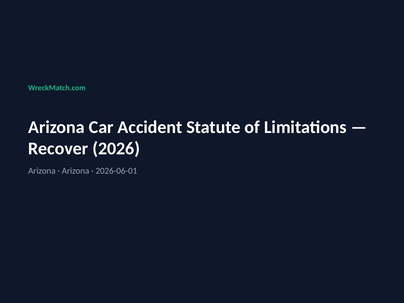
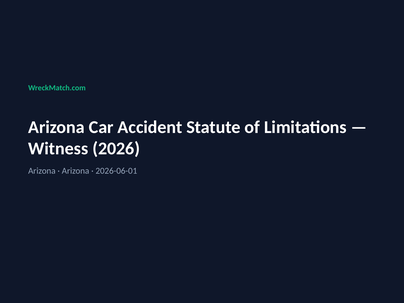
Recover: Recover -> Witness
